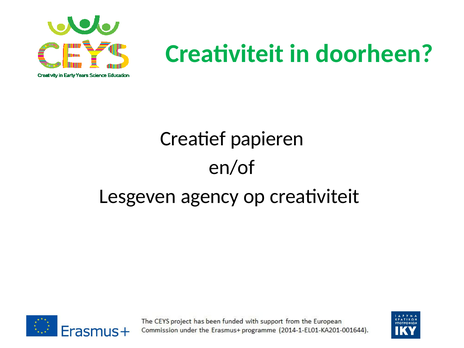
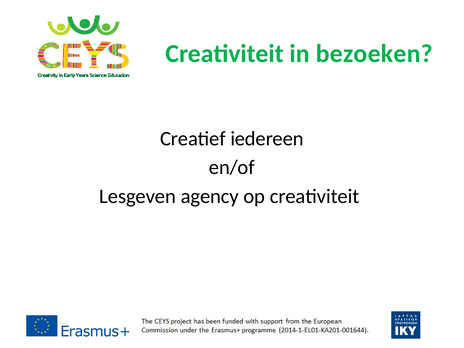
doorheen: doorheen -> bezoeken
papieren: papieren -> iedereen
